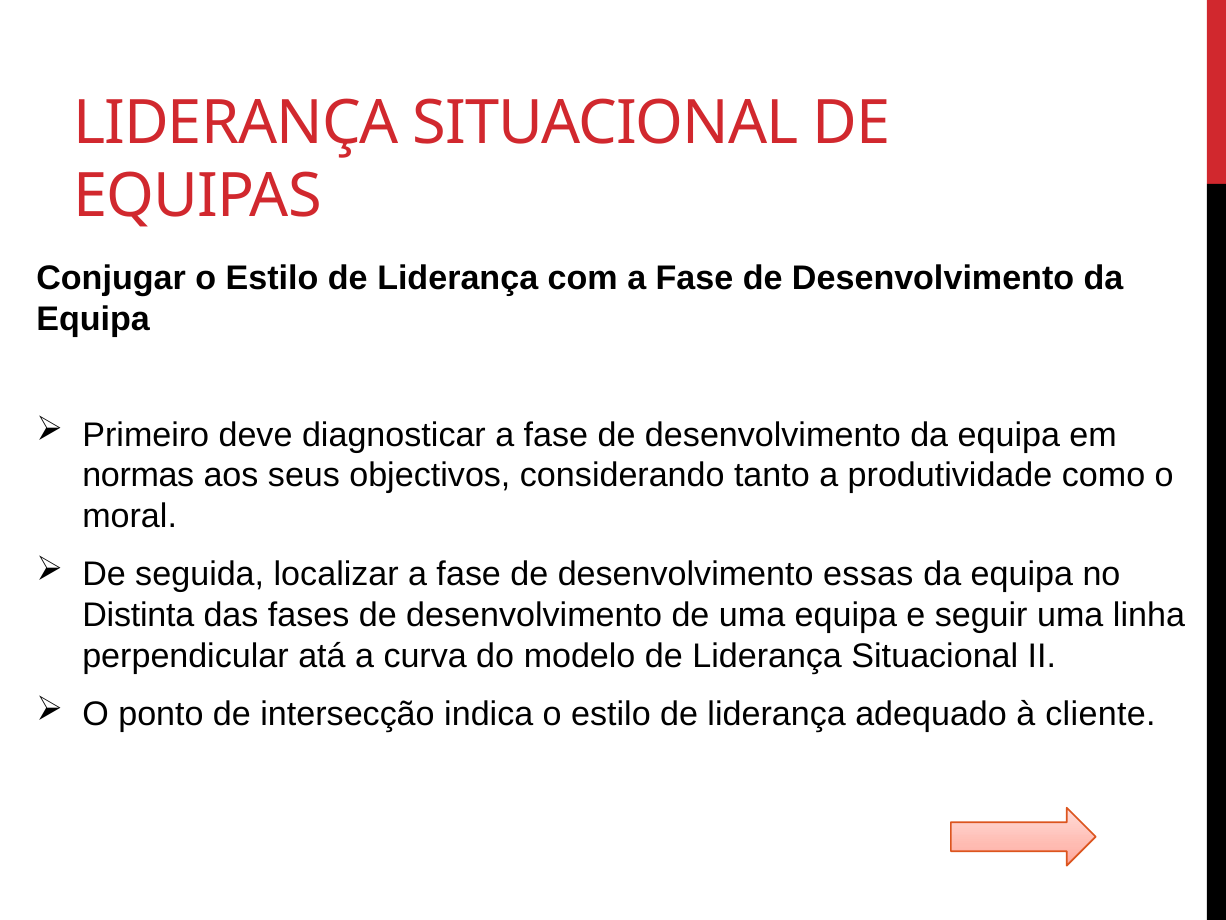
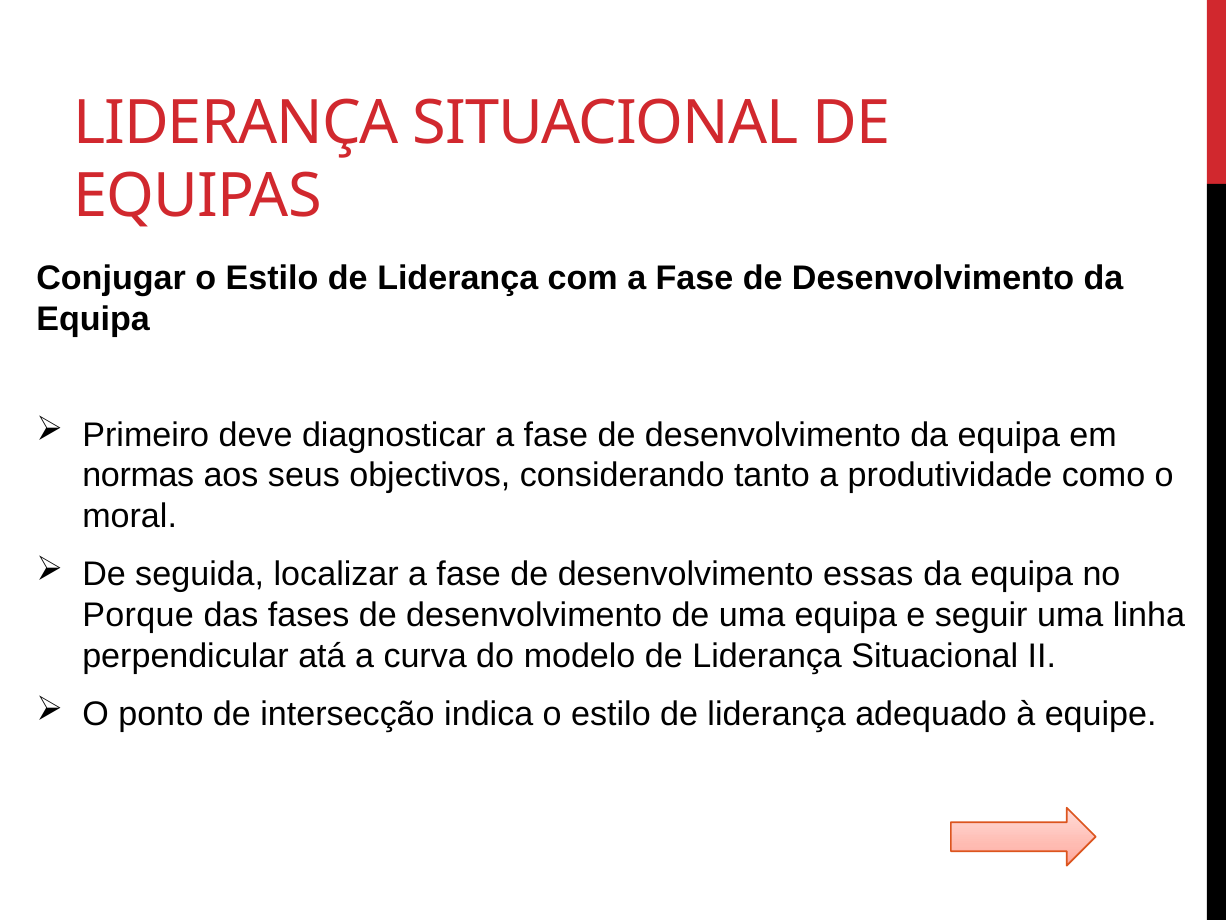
Distinta: Distinta -> Porque
cliente: cliente -> equipe
